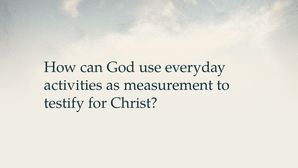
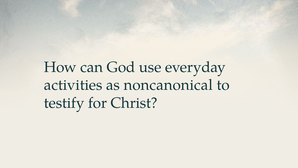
measurement: measurement -> noncanonical
